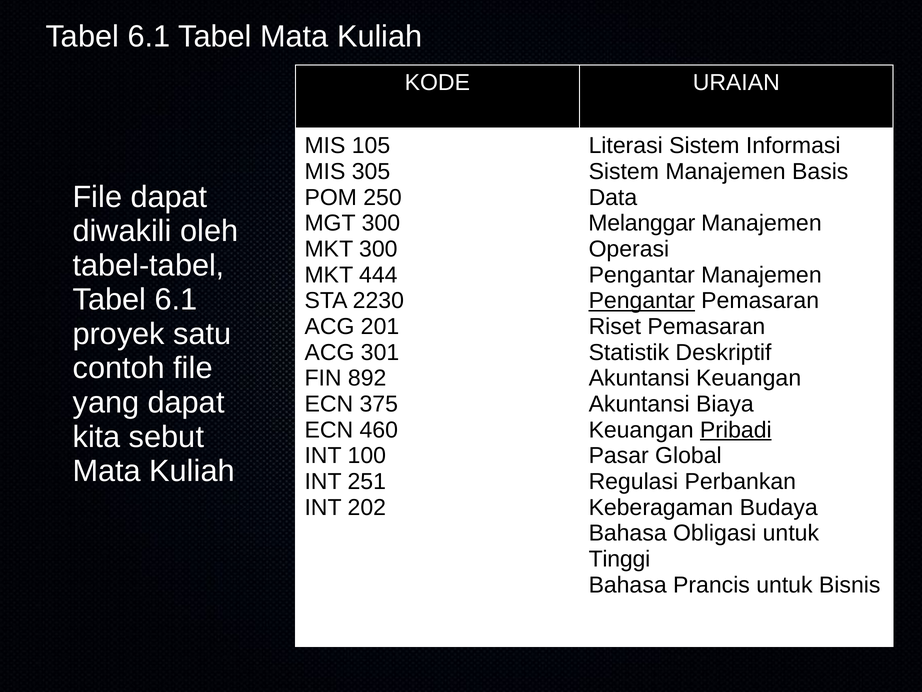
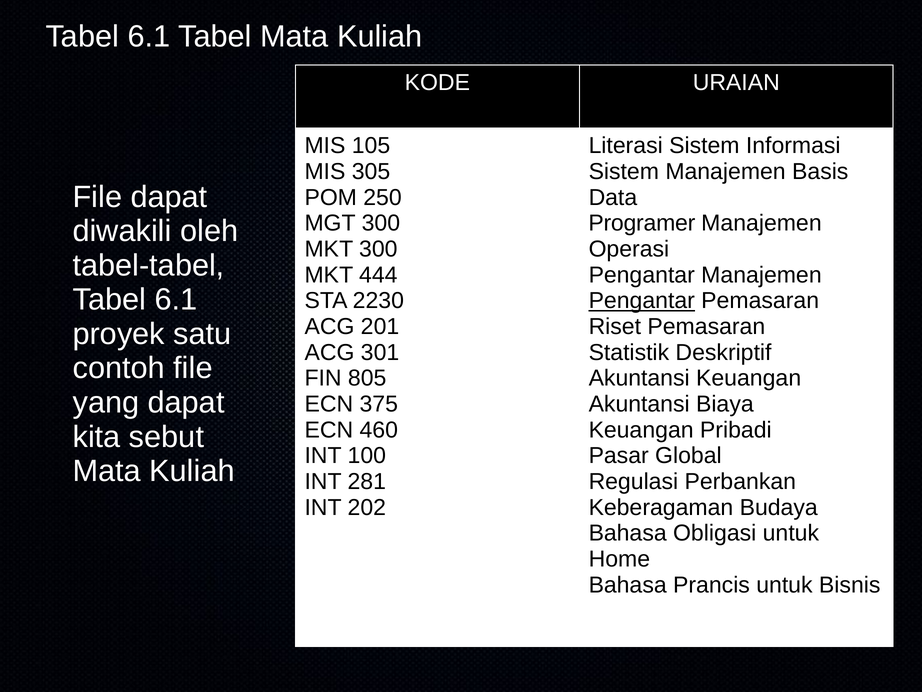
Melanggar: Melanggar -> Programer
892: 892 -> 805
Pribadi underline: present -> none
251: 251 -> 281
Tinggi: Tinggi -> Home
